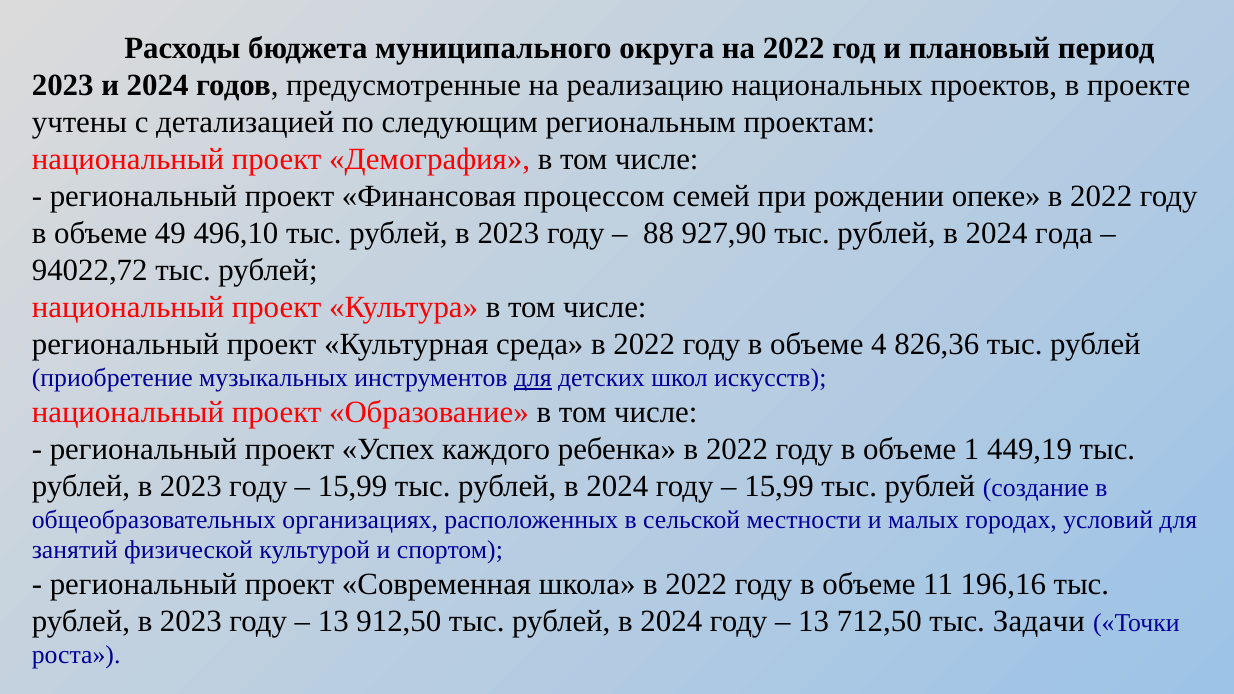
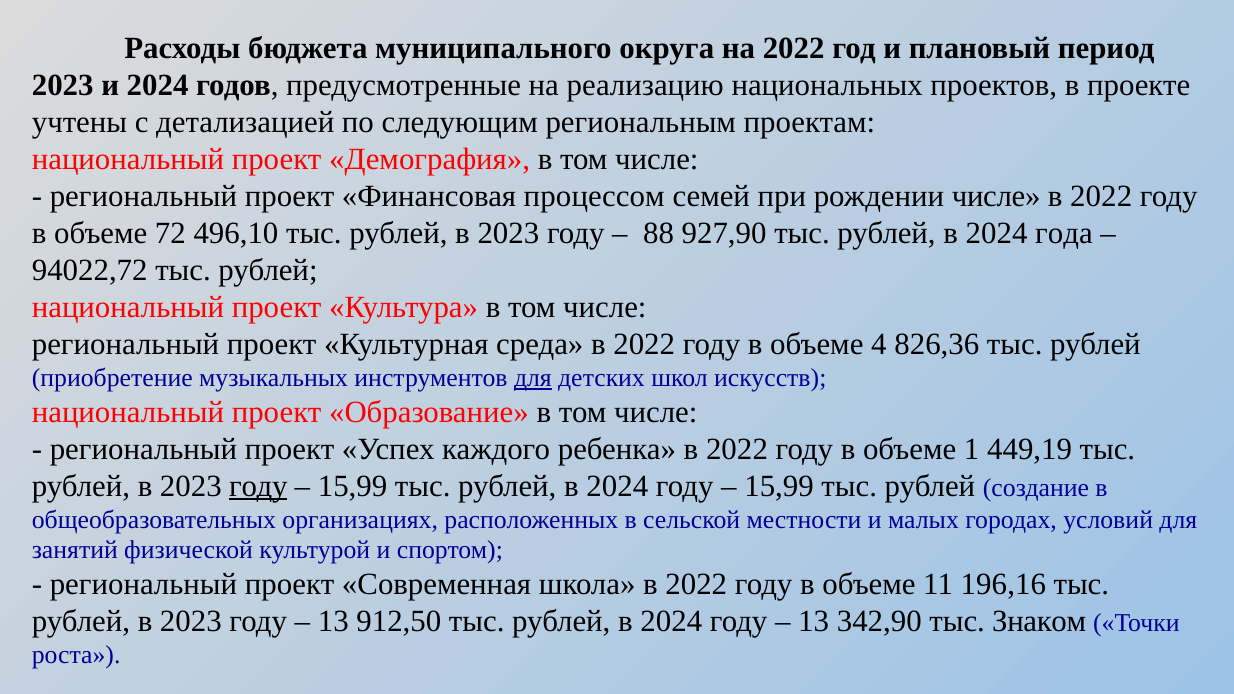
рождении опеке: опеке -> числе
49: 49 -> 72
году at (258, 486) underline: none -> present
712,50: 712,50 -> 342,90
Задачи: Задачи -> Знаком
